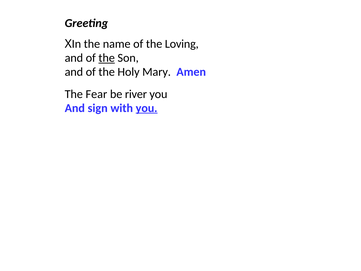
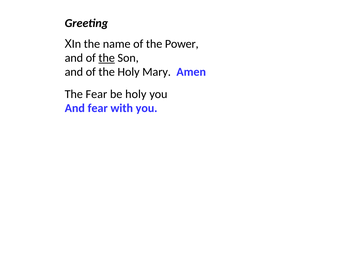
Loving: Loving -> Power
be river: river -> holy
And sign: sign -> fear
you at (147, 108) underline: present -> none
